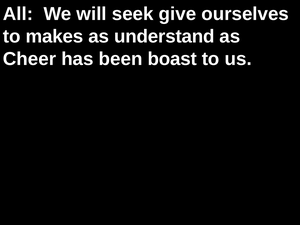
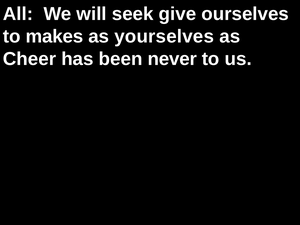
understand: understand -> yourselves
boast: boast -> never
